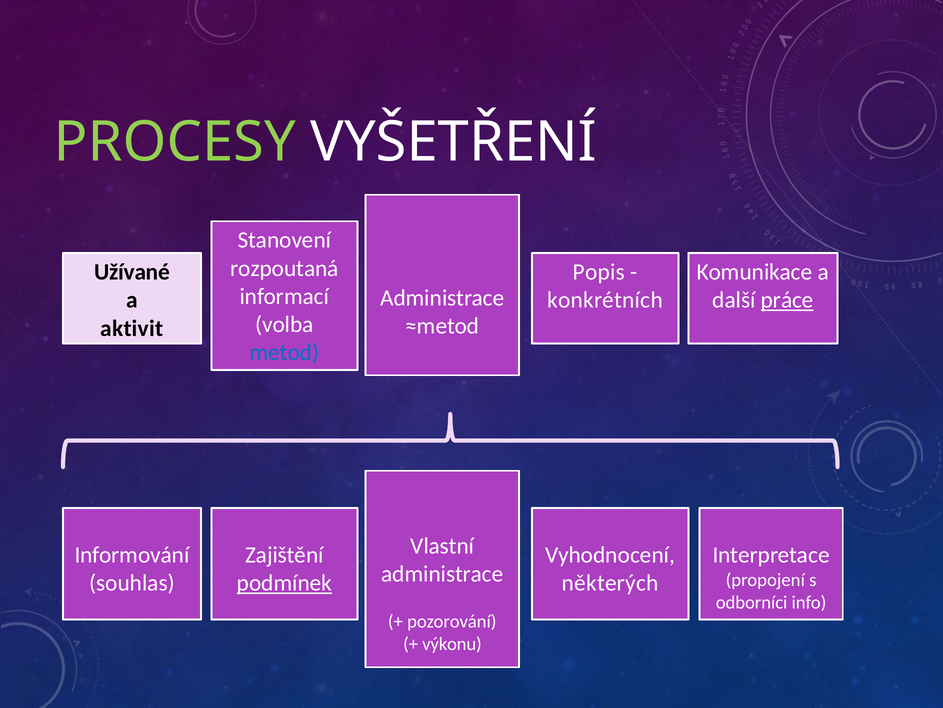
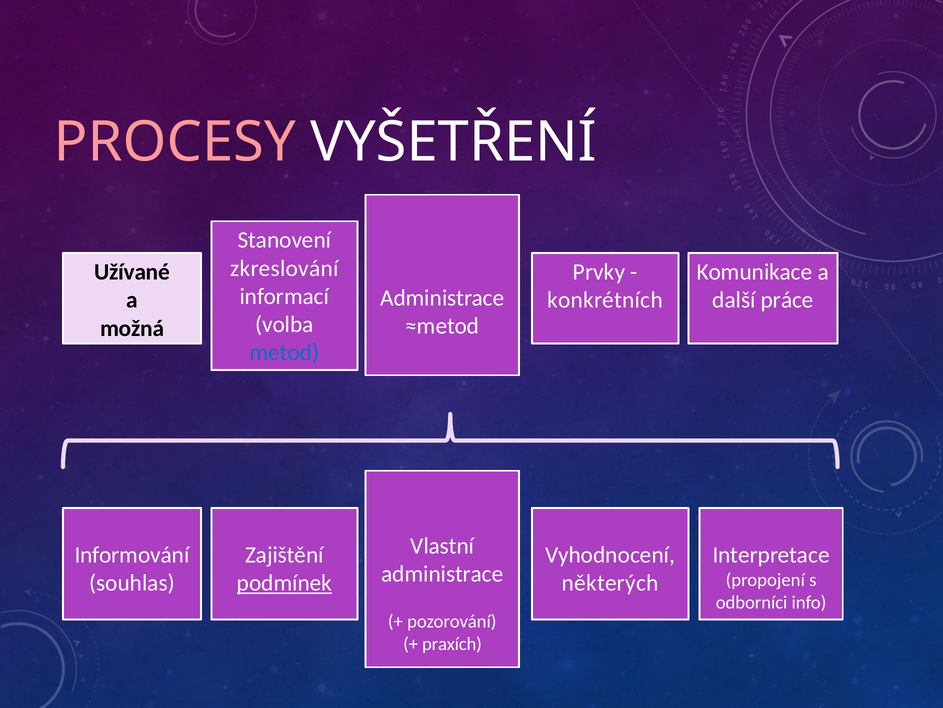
PROCESY colour: light green -> pink
rozpoutaná: rozpoutaná -> zkreslování
Popis: Popis -> Prvky
práce underline: present -> none
aktivit: aktivit -> možná
výkonu: výkonu -> praxích
